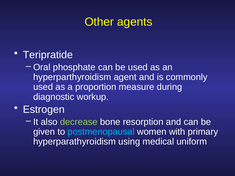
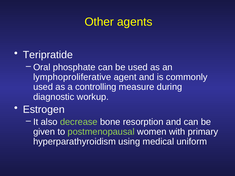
hyperparthyroidism: hyperparthyroidism -> lymphoproliferative
proportion: proportion -> controlling
postmenopausal colour: light blue -> light green
